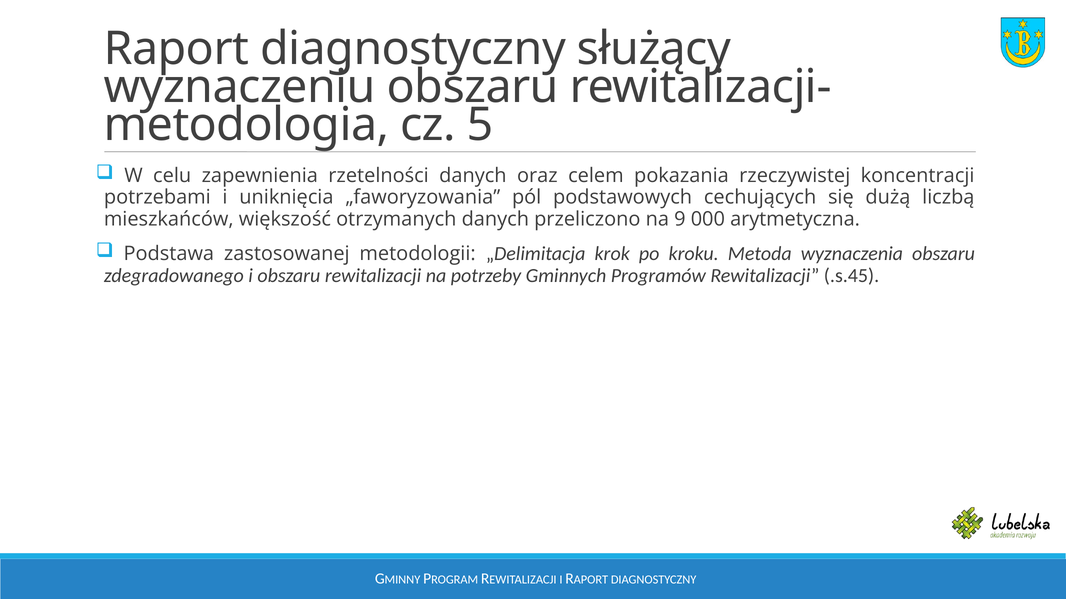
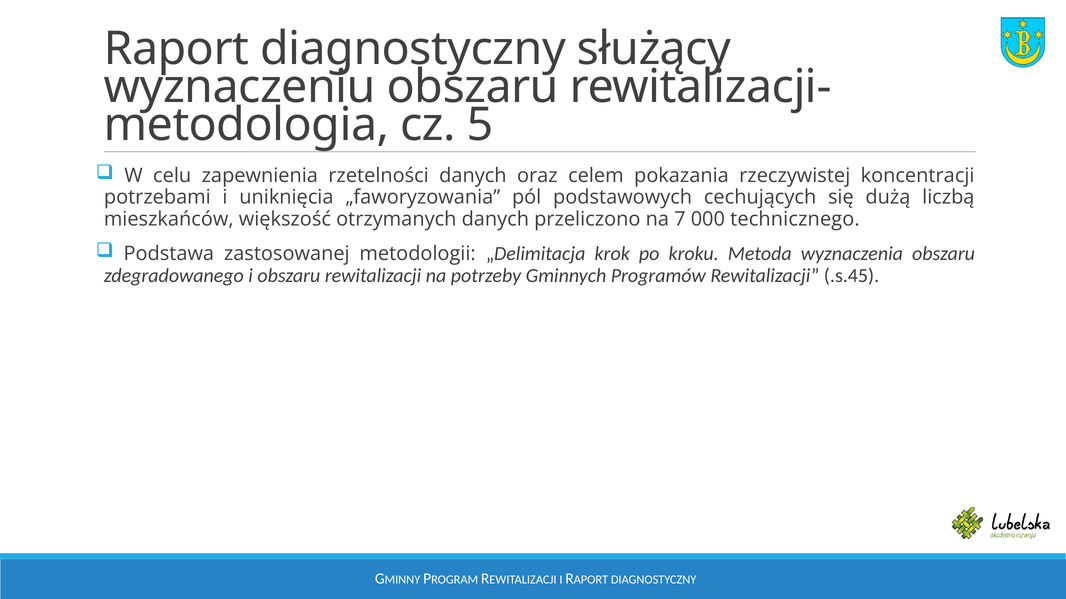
9: 9 -> 7
arytmetyczna: arytmetyczna -> technicznego
